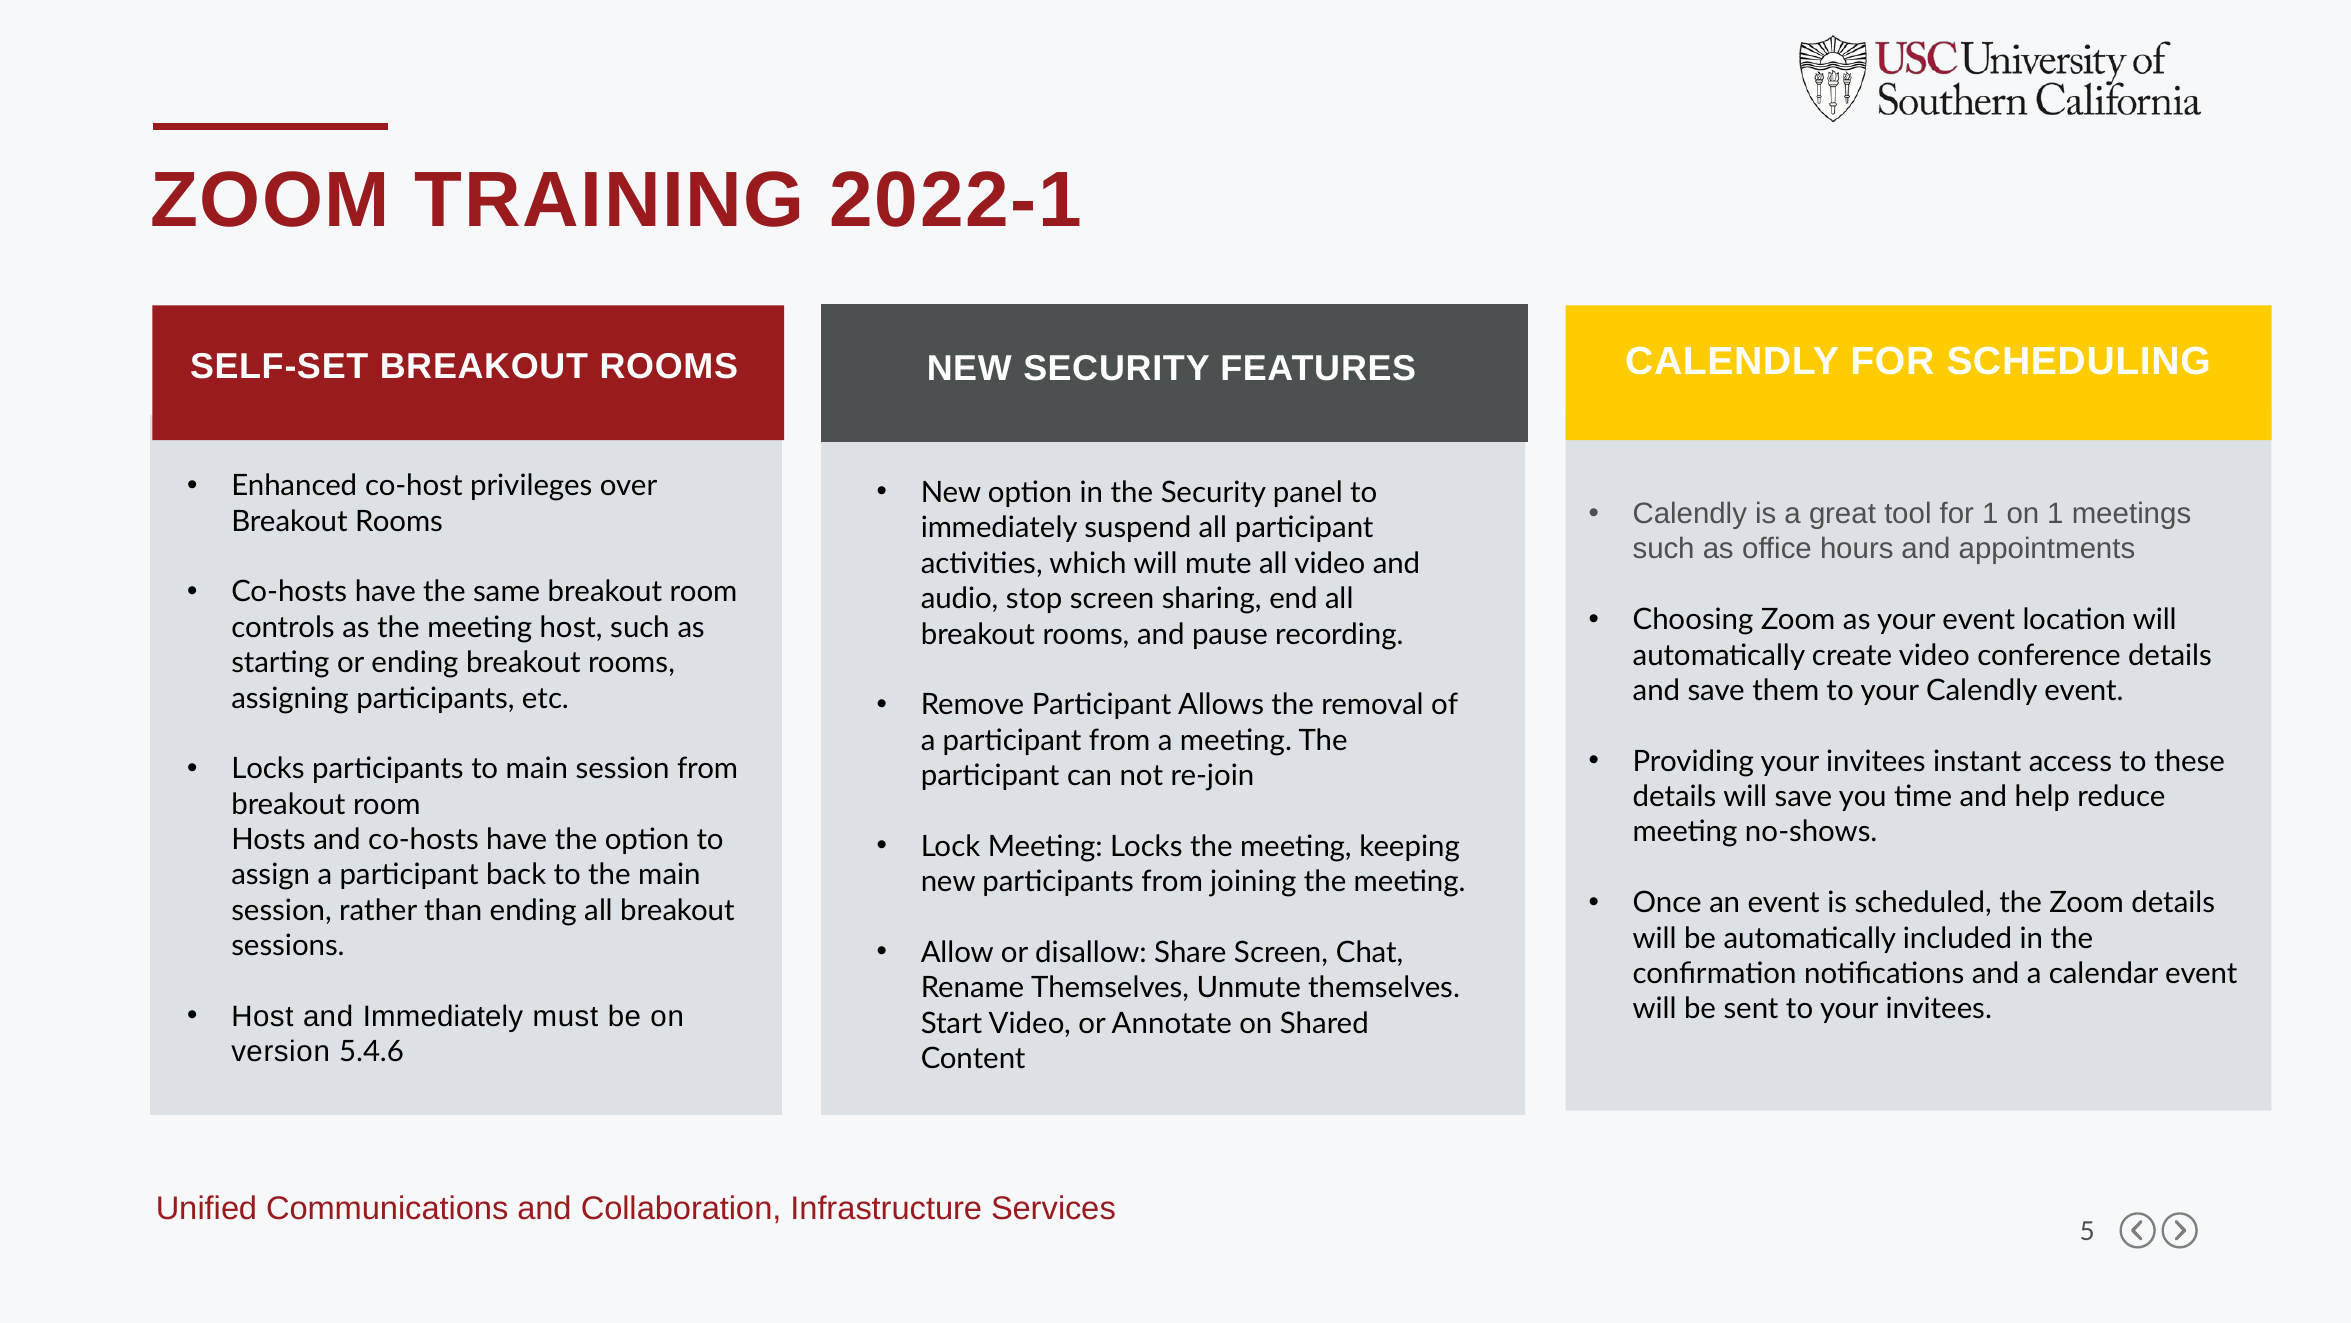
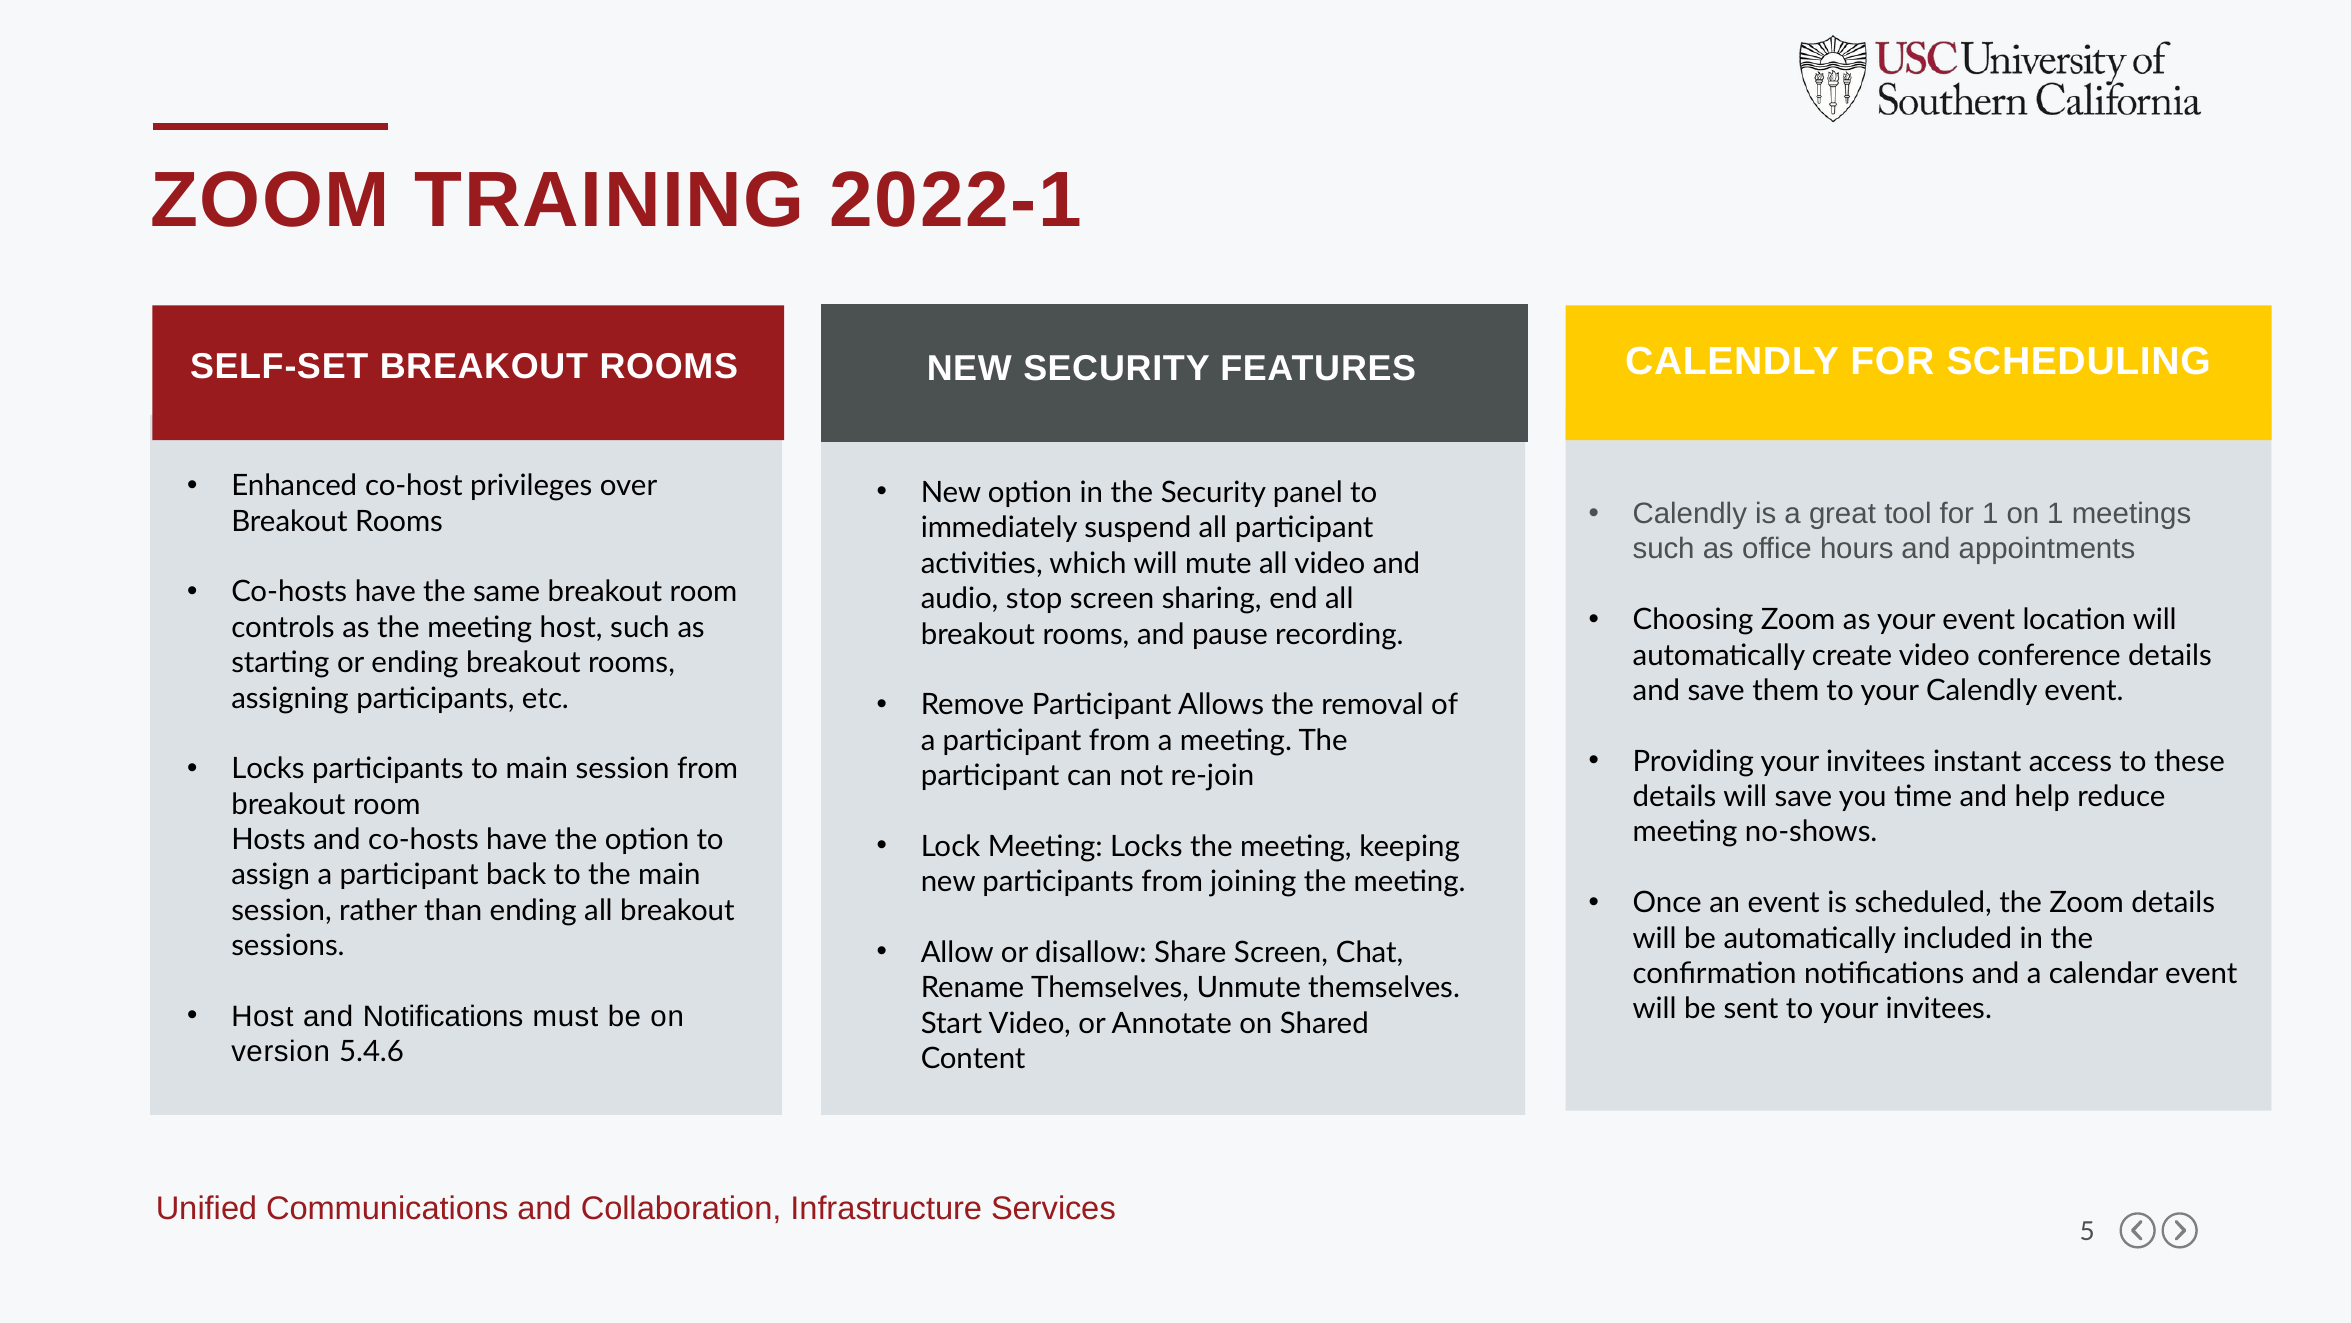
and Immediately: Immediately -> Notifications
